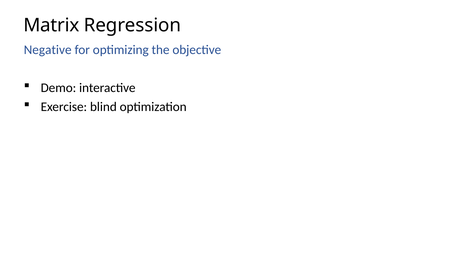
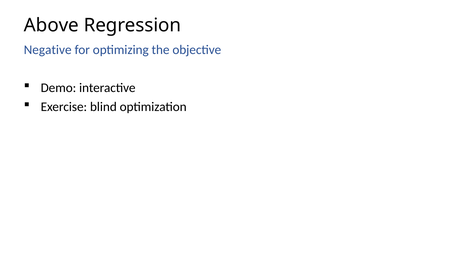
Matrix: Matrix -> Above
